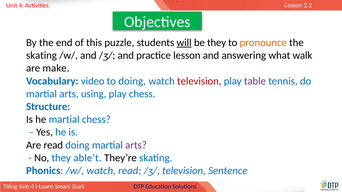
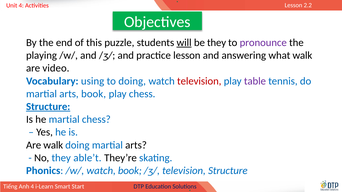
pronounce colour: orange -> purple
skating at (41, 55): skating -> playing
make: make -> video
video: video -> using
arts using: using -> book
Structure at (48, 107) underline: none -> present
Are read: read -> walk
arts at (136, 145) colour: purple -> black
watch read: read -> book
television Sentence: Sentence -> Structure
